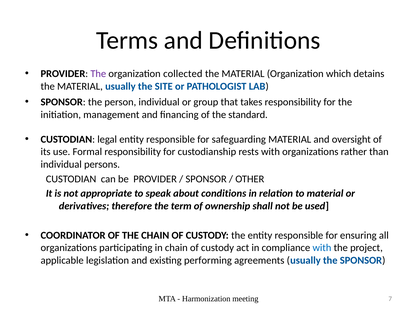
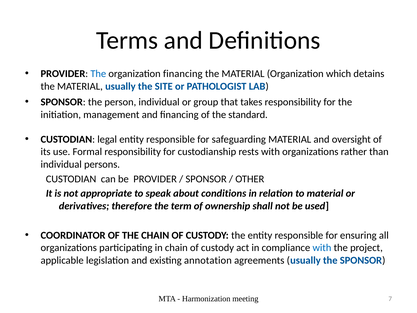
The at (98, 74) colour: purple -> blue
organization collected: collected -> financing
performing: performing -> annotation
